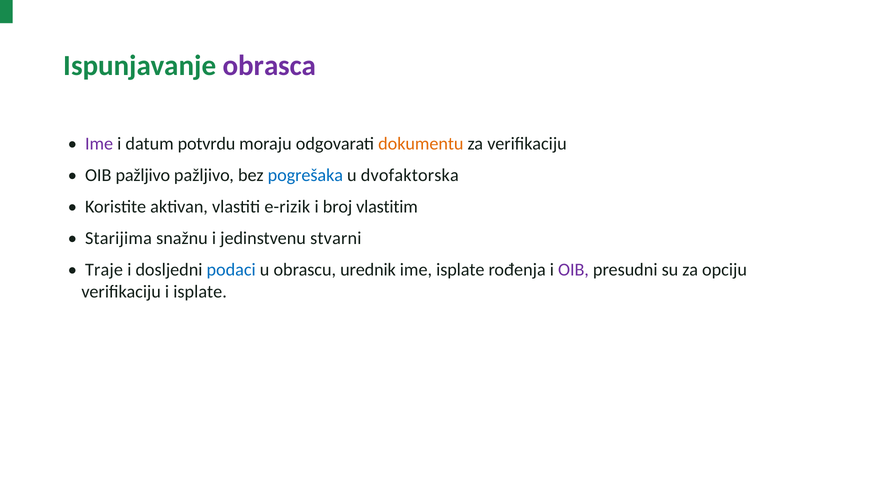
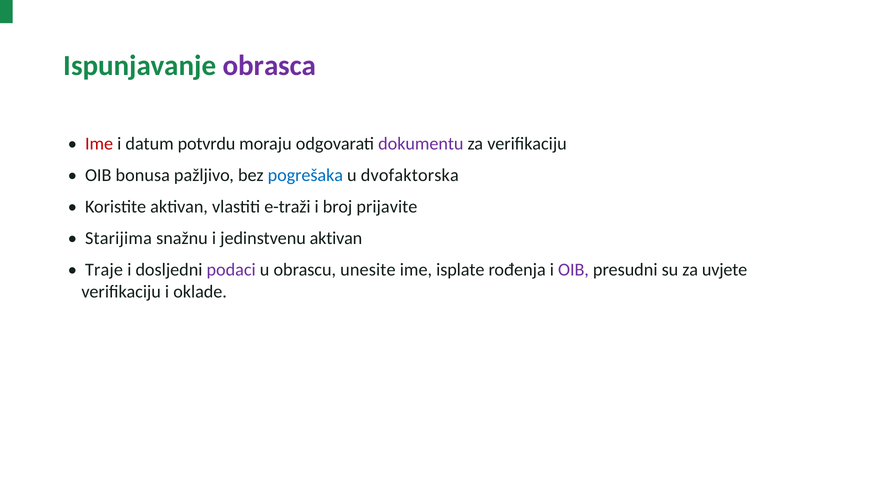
Ime at (99, 144) colour: purple -> red
dokumentu colour: orange -> purple
OIB pažljivo: pažljivo -> bonusa
e-rizik: e-rizik -> e-traži
vlastitim: vlastitim -> prijavite
jedinstvenu stvarni: stvarni -> aktivan
podaci colour: blue -> purple
urednik: urednik -> unesite
opciju: opciju -> uvjete
i isplate: isplate -> oklade
